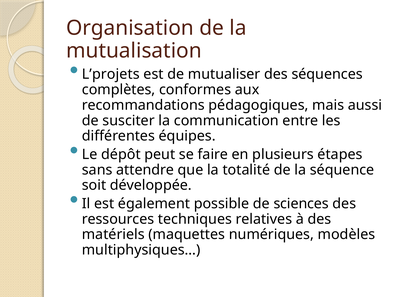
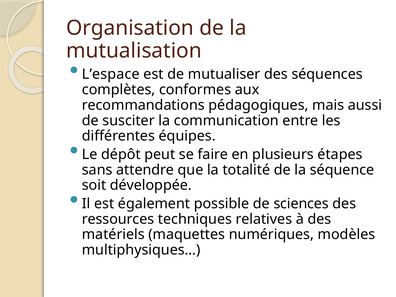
L’projets: L’projets -> L’espace
